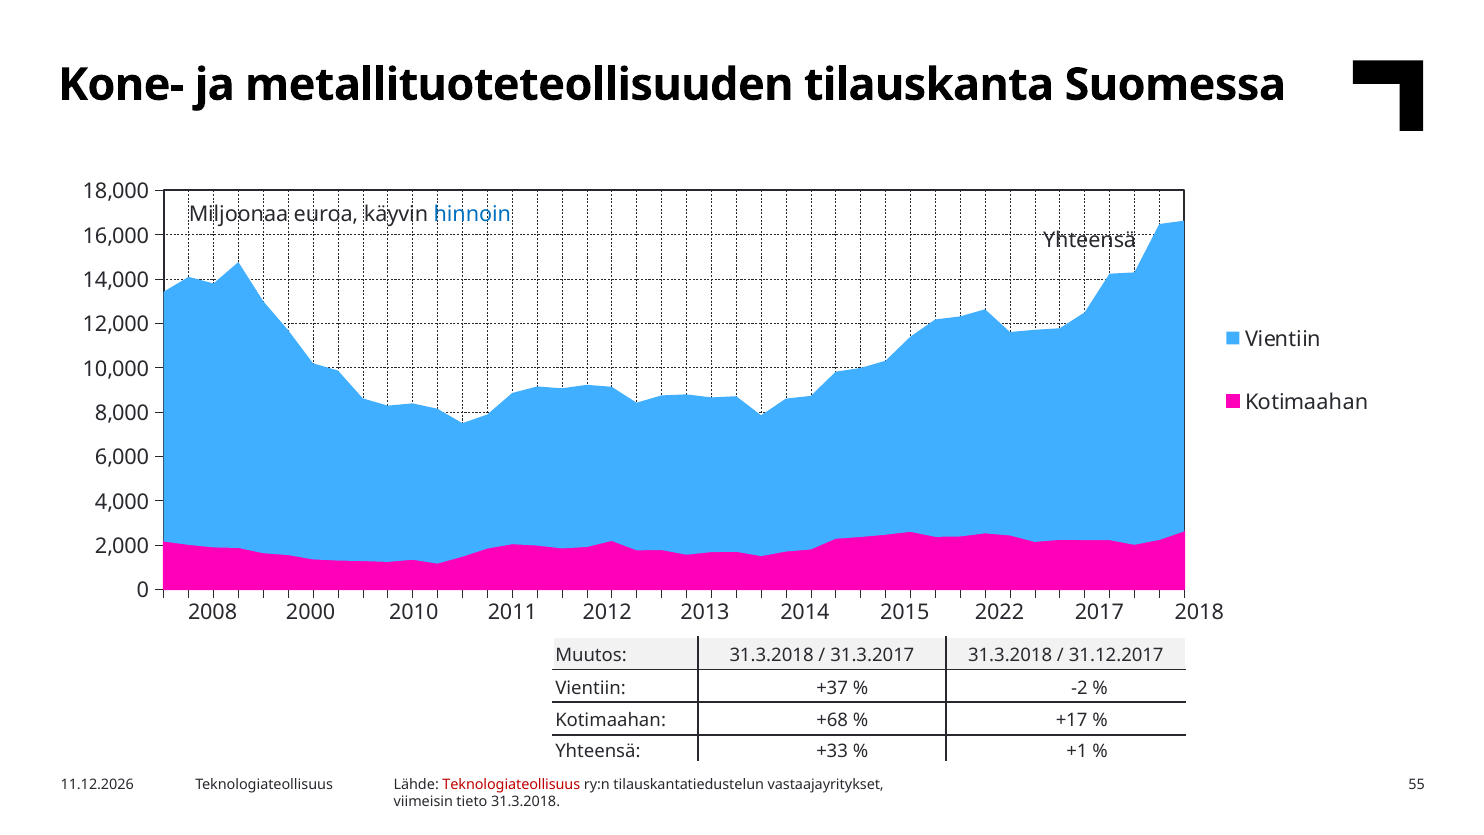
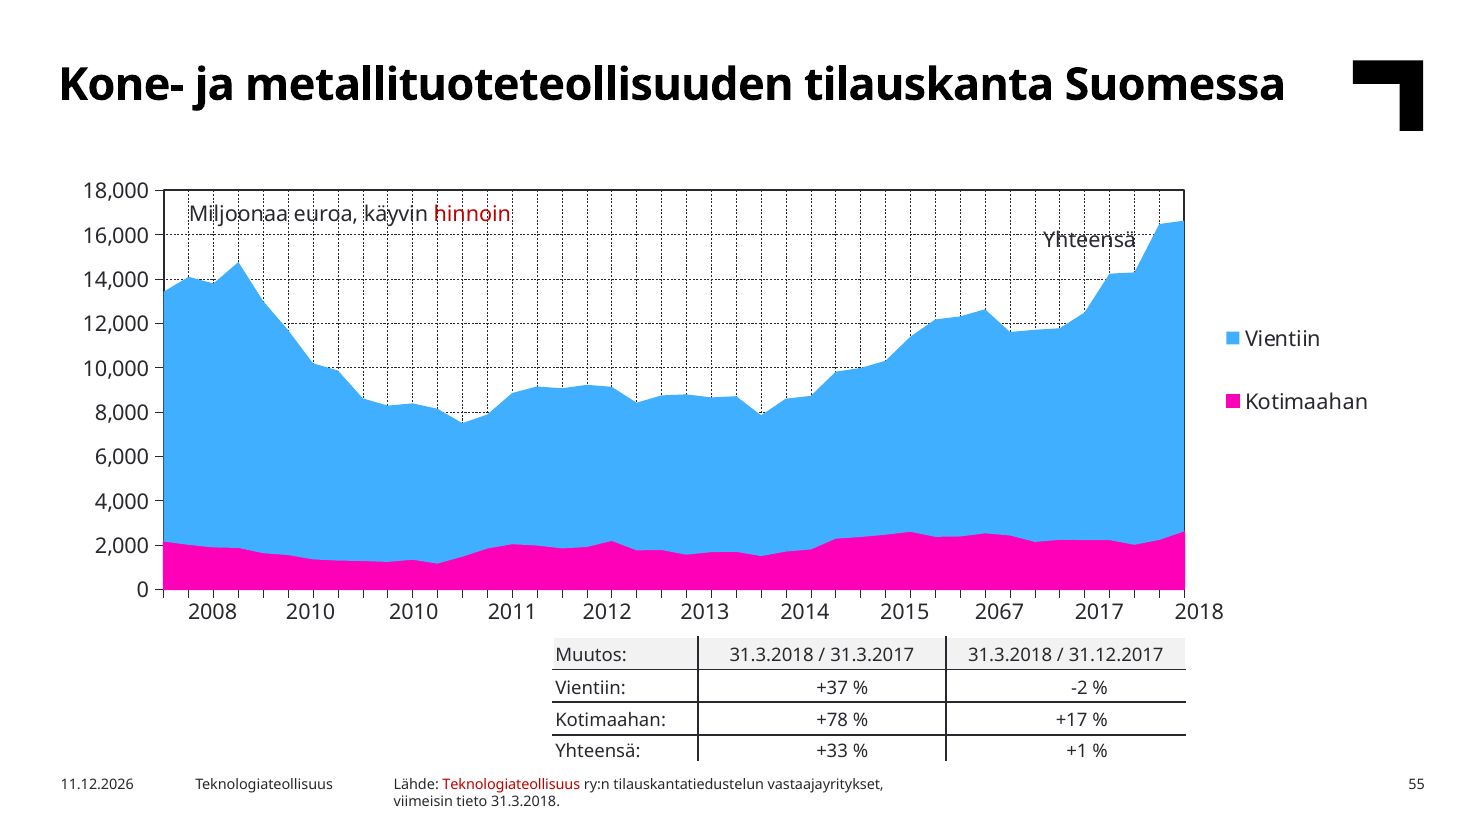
hinnoin colour: blue -> red
2008 2000: 2000 -> 2010
2022: 2022 -> 2067
+68: +68 -> +78
